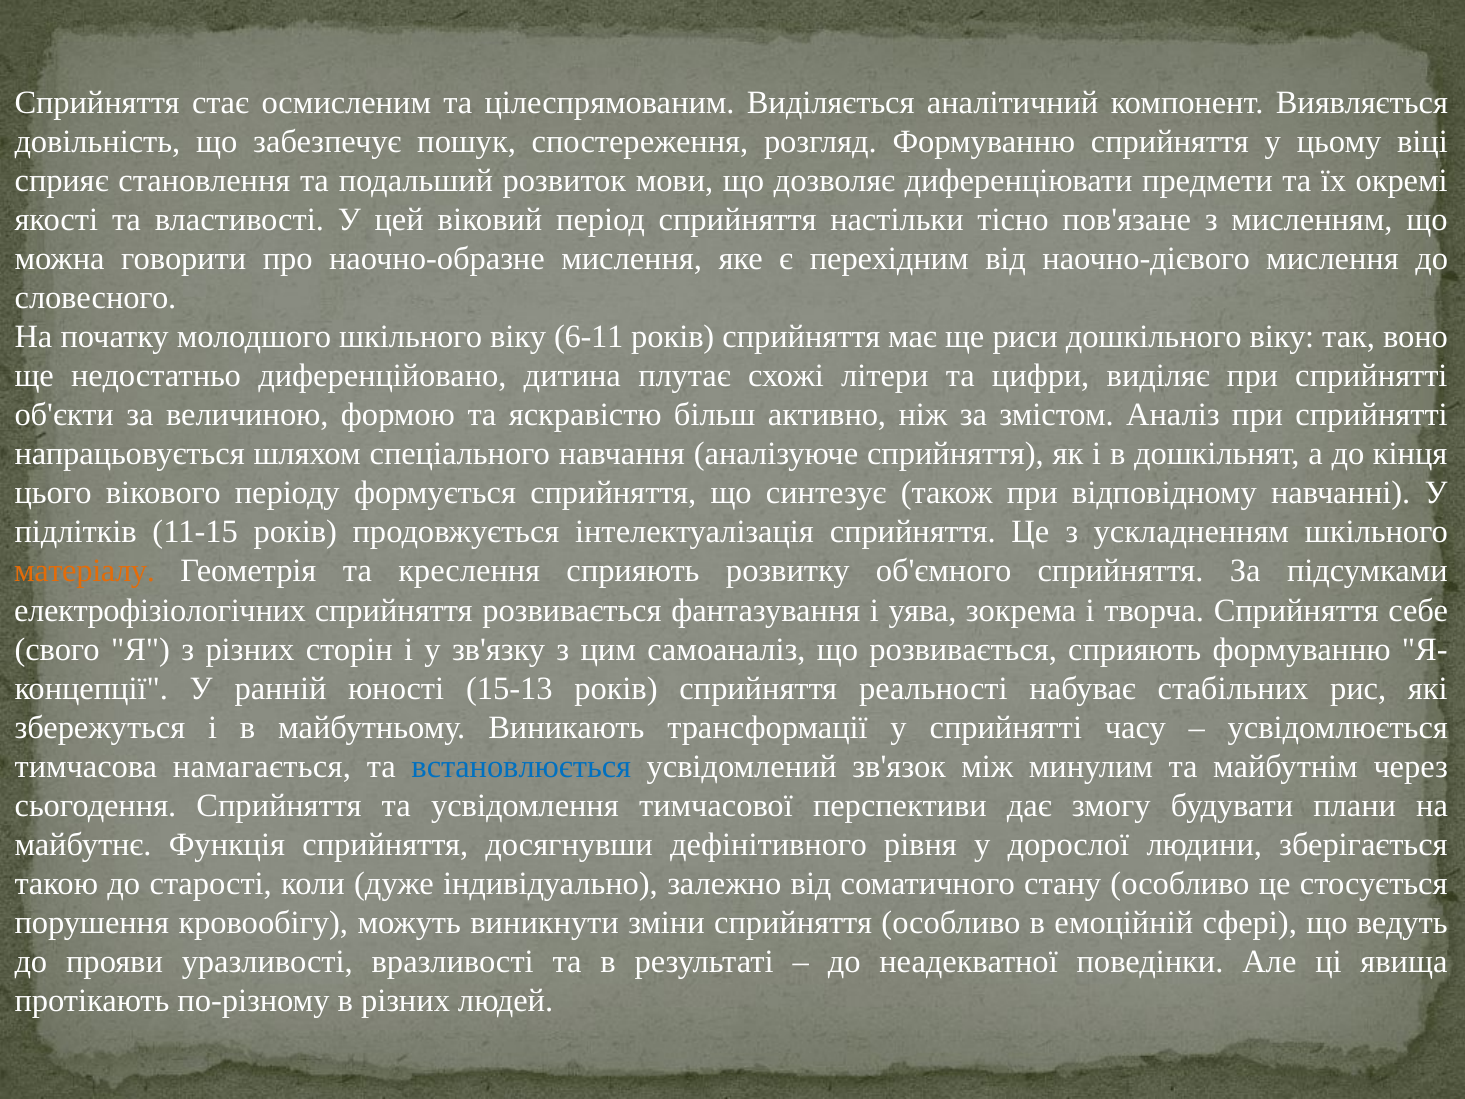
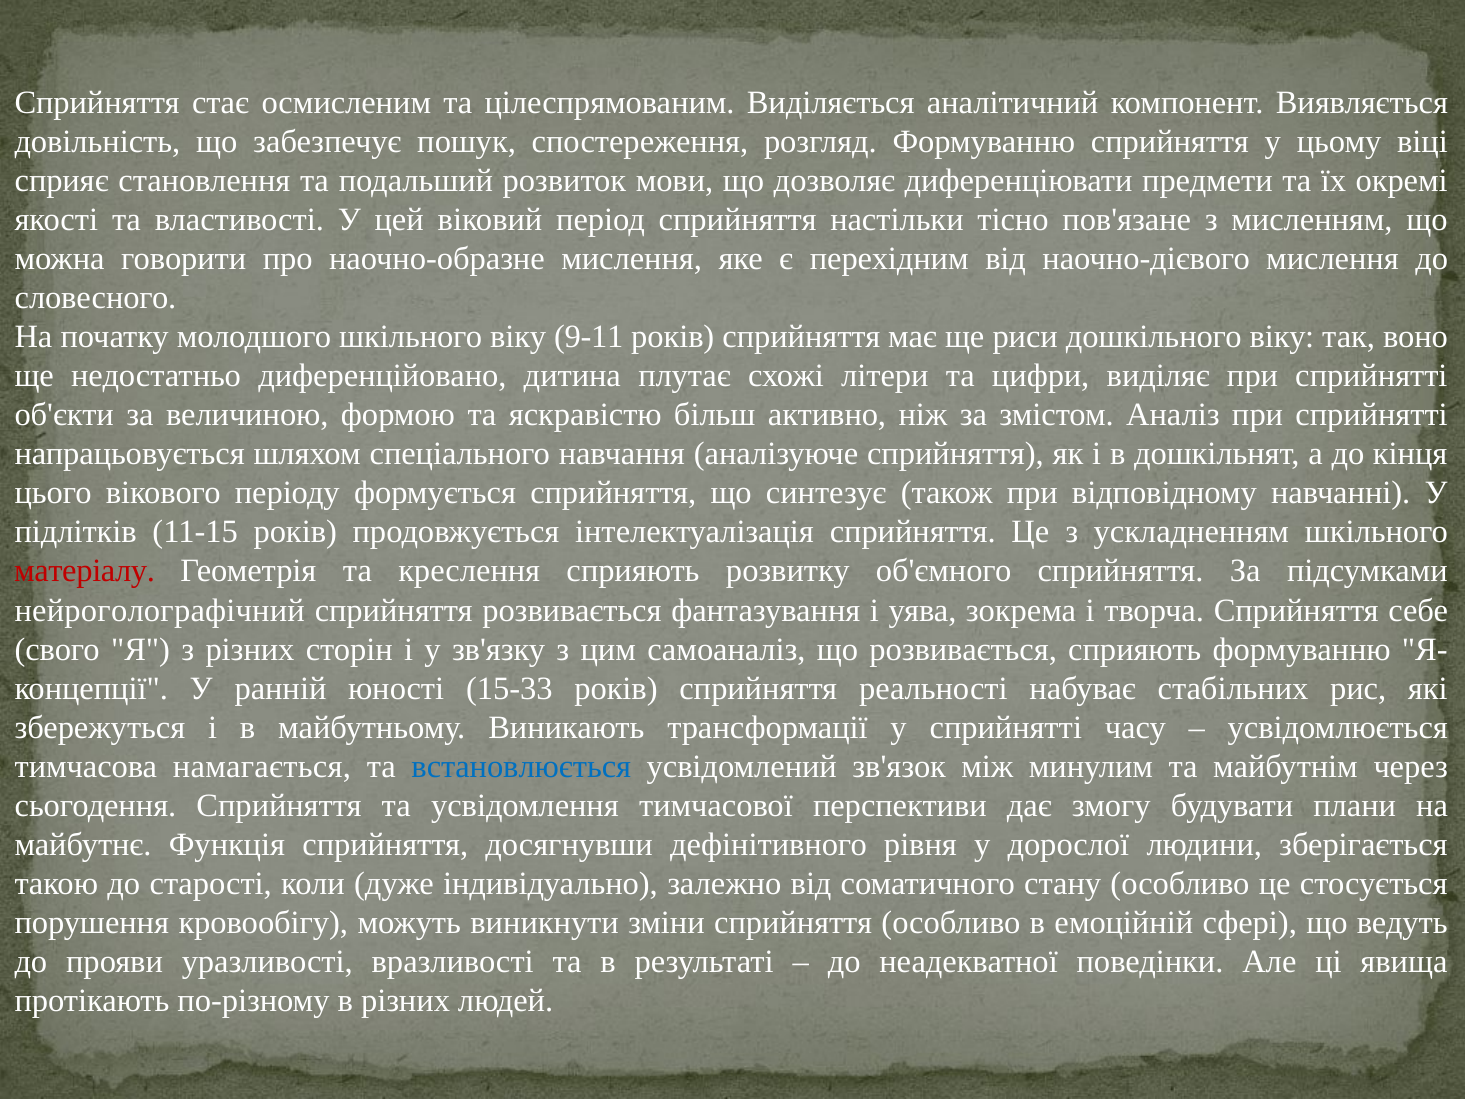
6-11: 6-11 -> 9-11
матеріалу colour: orange -> red
електрофізіологічних: електрофізіологічних -> нейроголографічний
15-13: 15-13 -> 15-33
